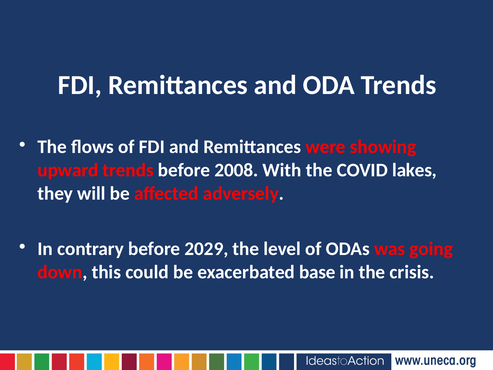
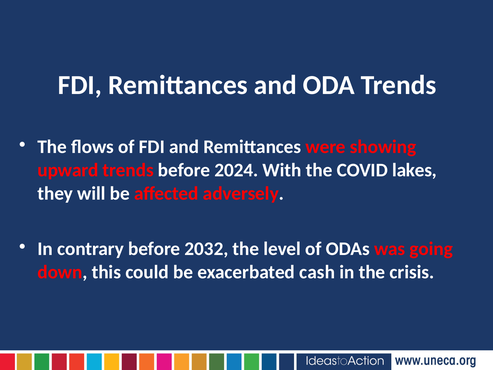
2008: 2008 -> 2024
2029: 2029 -> 2032
base: base -> cash
